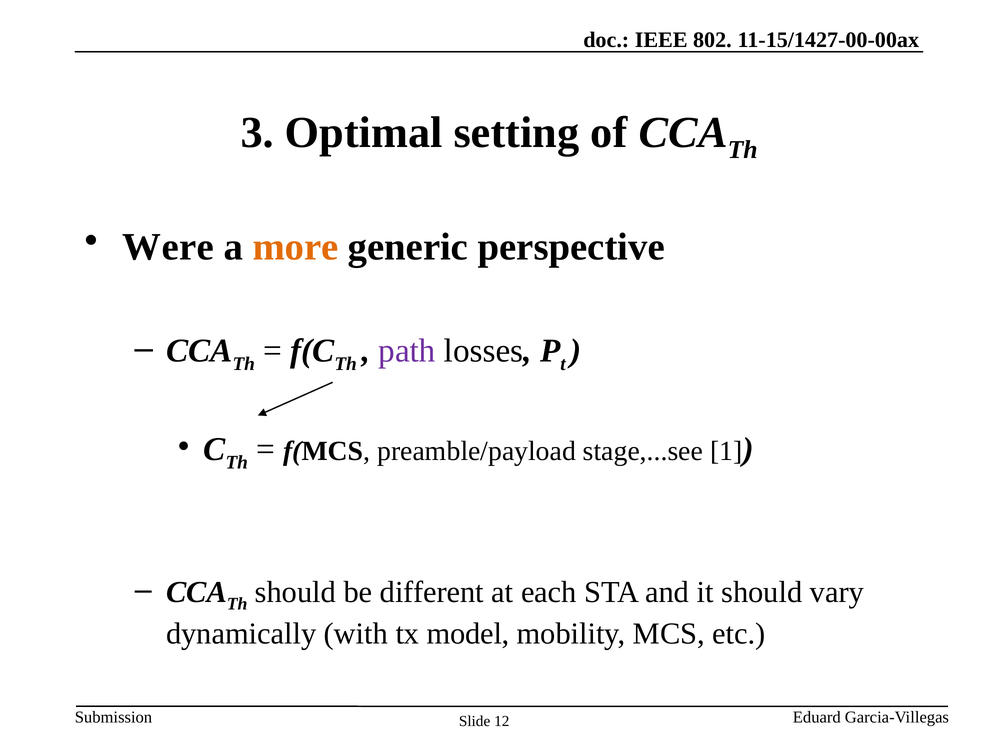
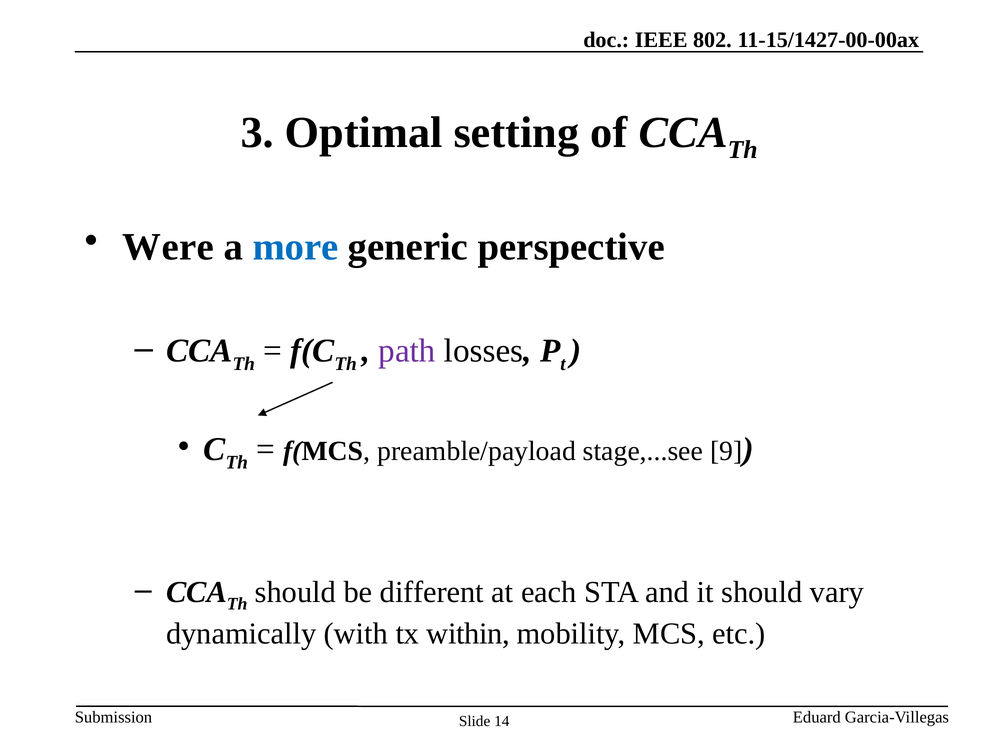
more colour: orange -> blue
1: 1 -> 9
model: model -> within
12: 12 -> 14
